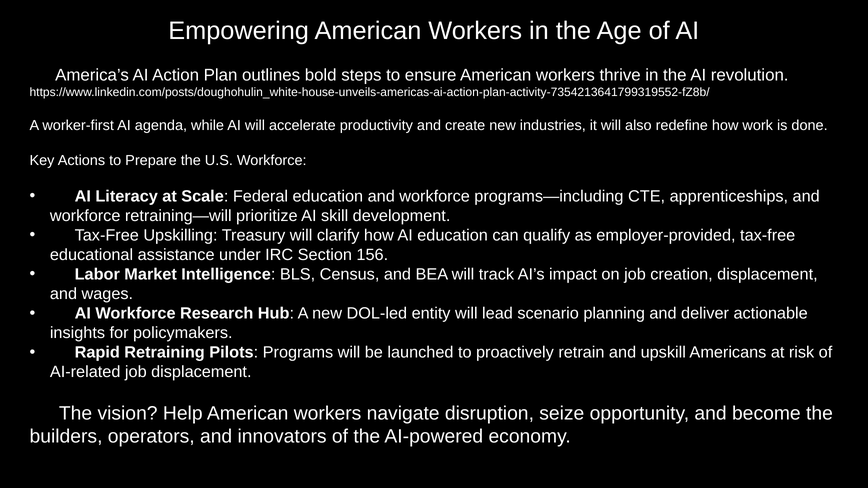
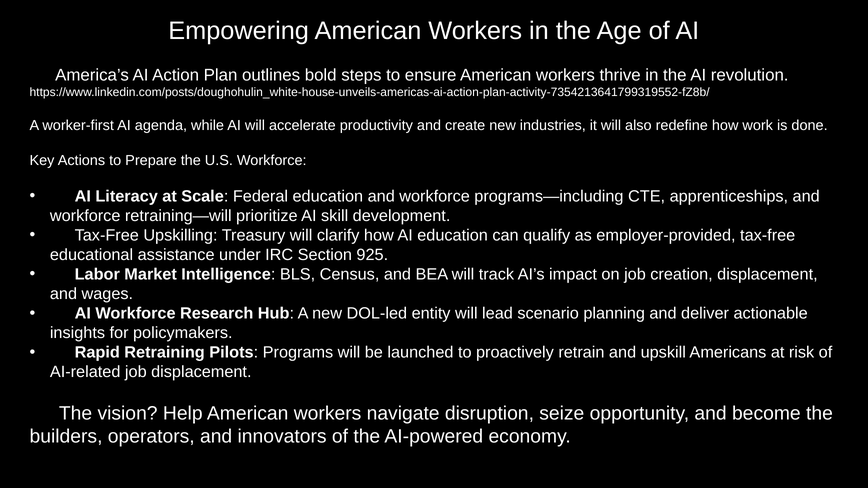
156: 156 -> 925
